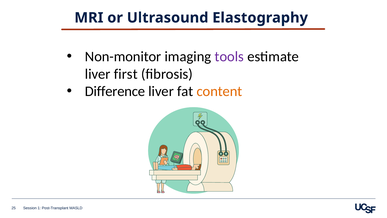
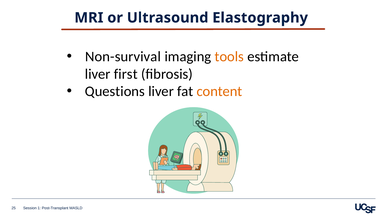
Non-monitor: Non-monitor -> Non-survival
tools colour: purple -> orange
Difference: Difference -> Questions
